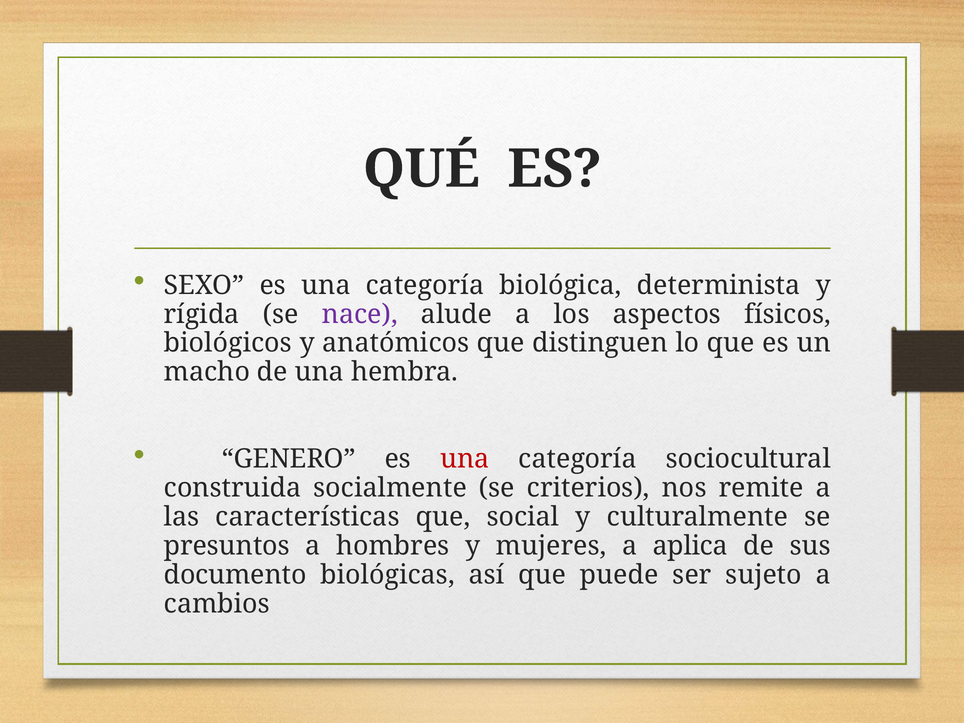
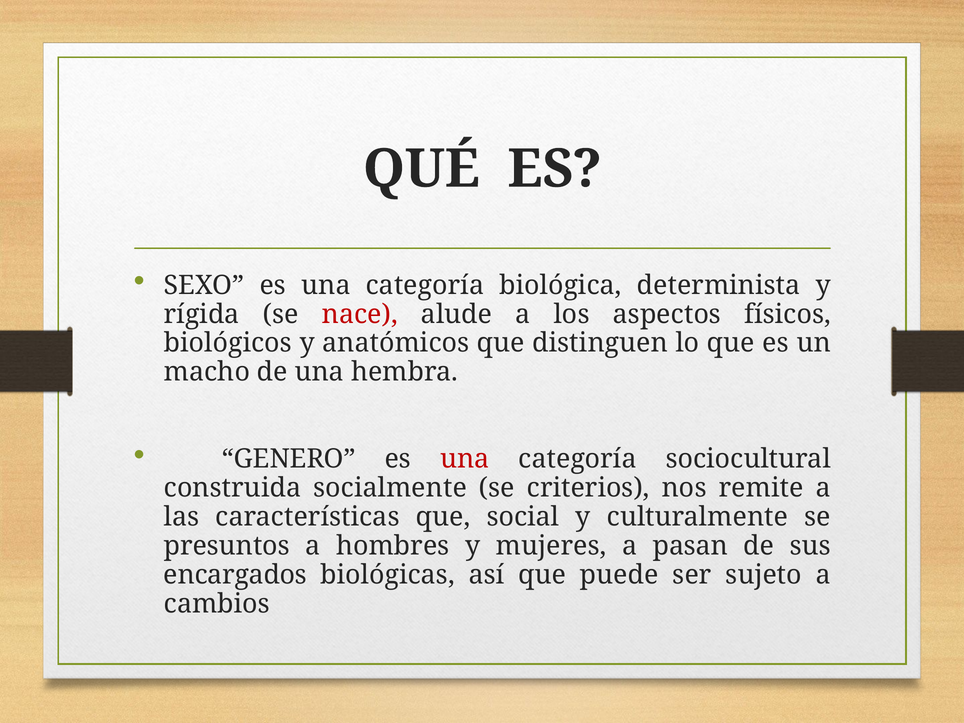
nace colour: purple -> red
aplica: aplica -> pasan
documento: documento -> encargados
